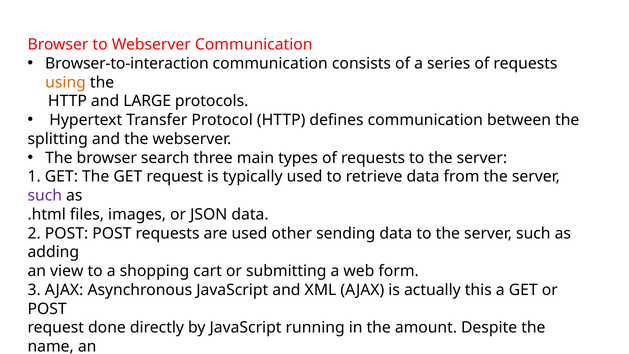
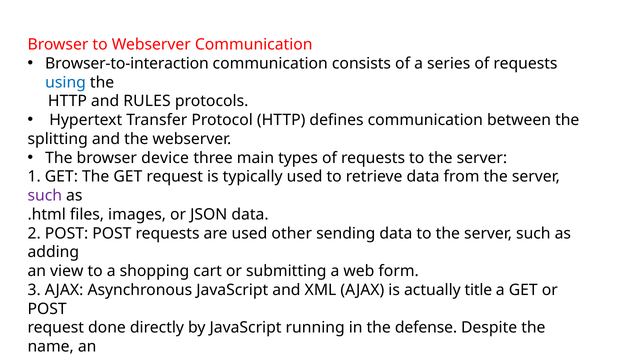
using colour: orange -> blue
LARGE: LARGE -> RULES
search: search -> device
this: this -> title
amount: amount -> defense
